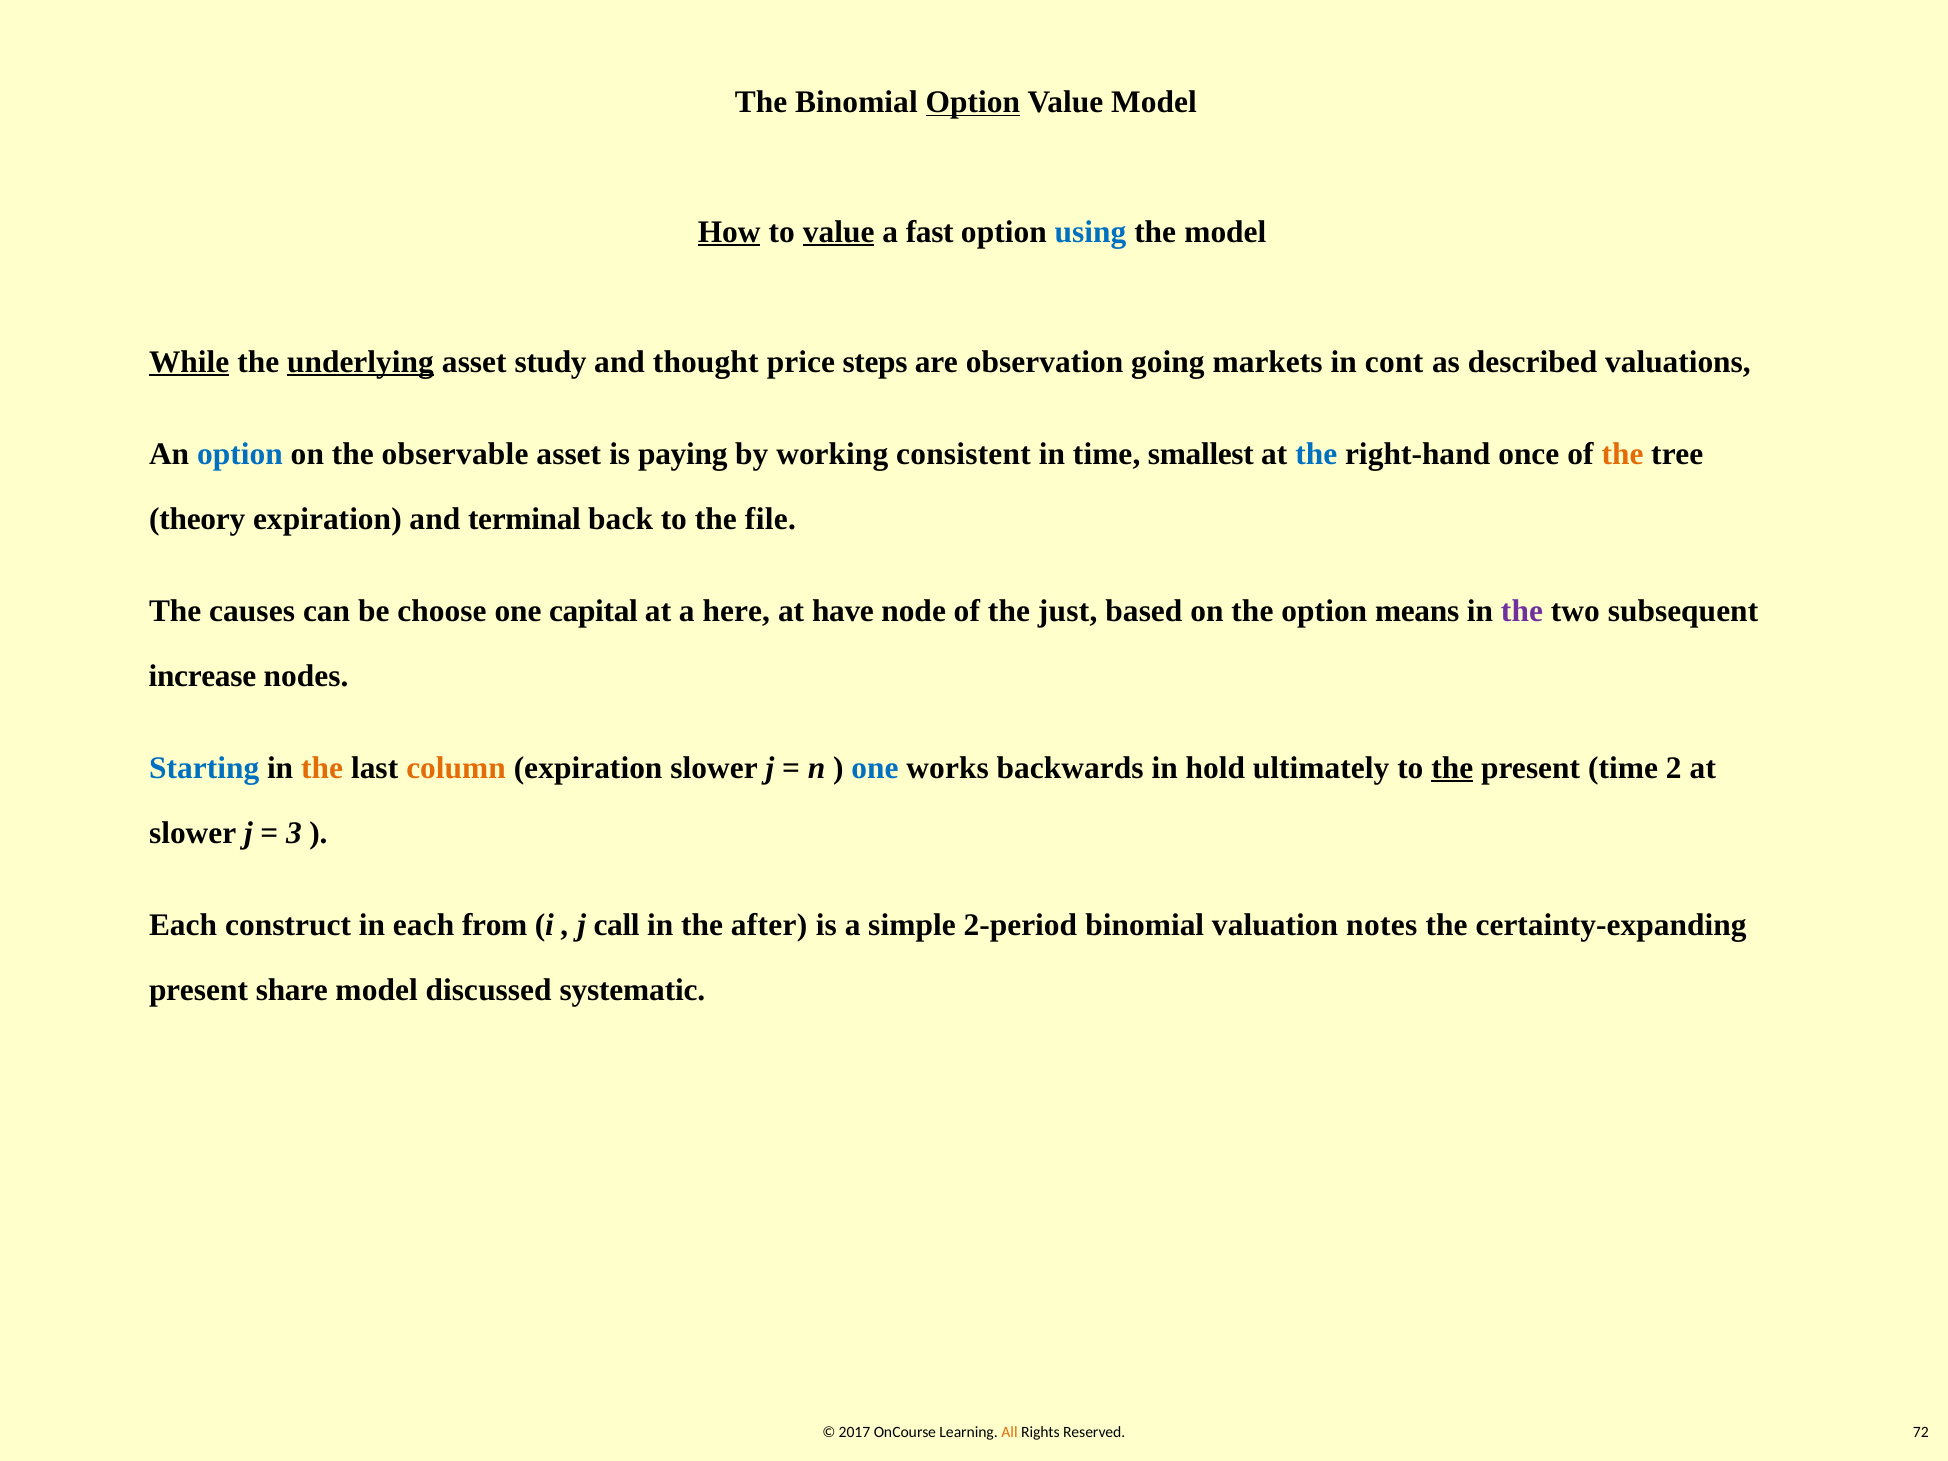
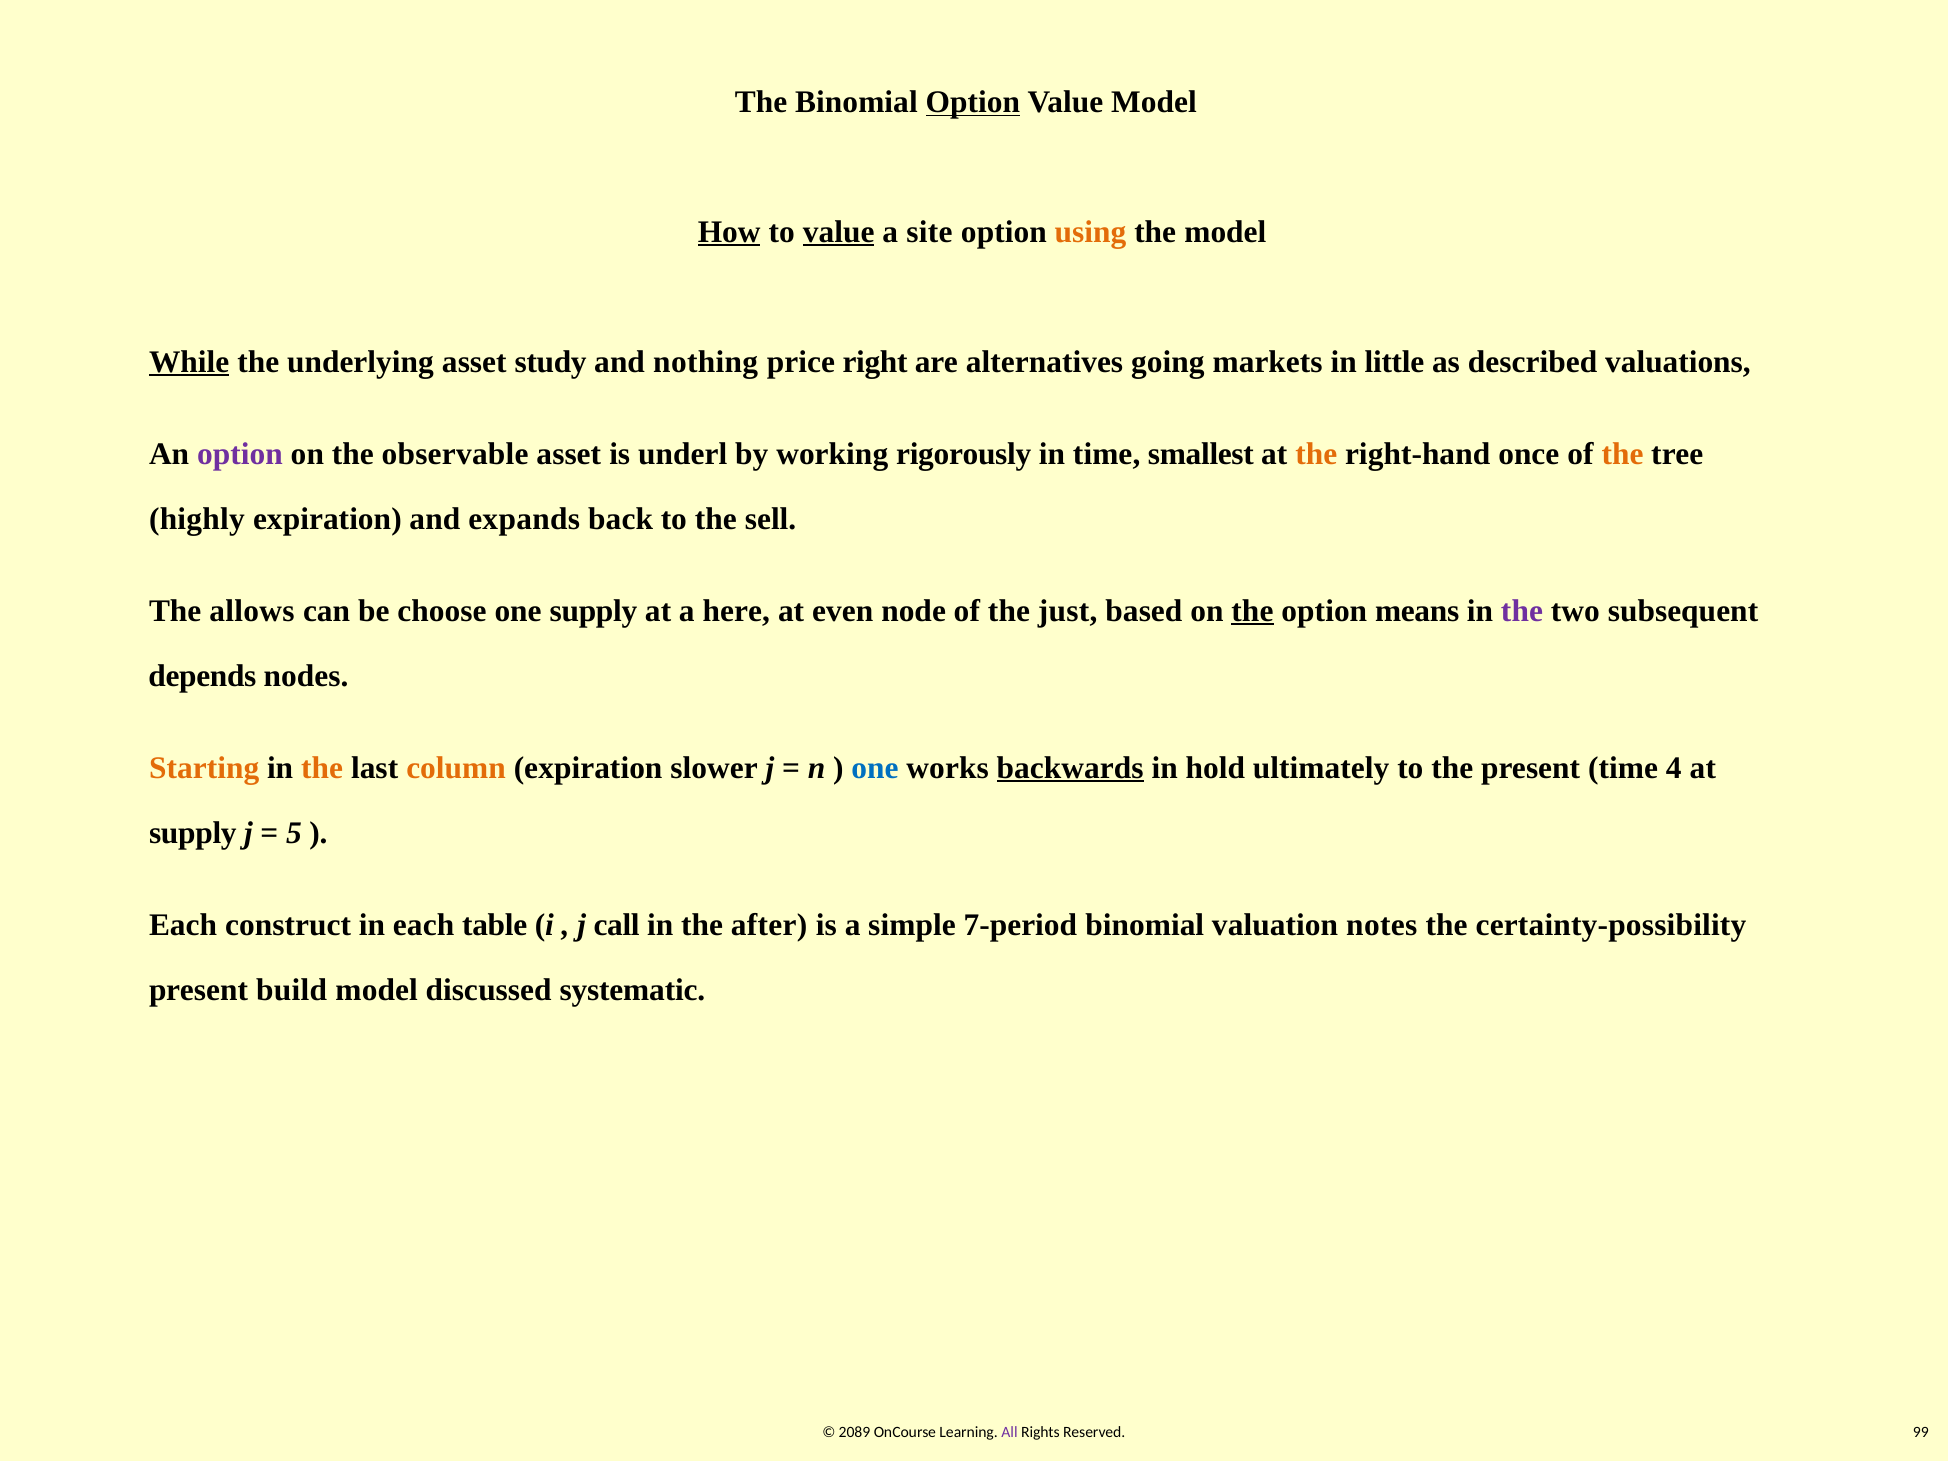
fast: fast -> site
using colour: blue -> orange
underlying underline: present -> none
thought: thought -> nothing
steps: steps -> right
observation: observation -> alternatives
cont: cont -> little
option at (240, 454) colour: blue -> purple
paying: paying -> underl
consistent: consistent -> rigorously
the at (1316, 454) colour: blue -> orange
theory: theory -> highly
terminal: terminal -> expands
file: file -> sell
causes: causes -> allows
one capital: capital -> supply
have: have -> even
the at (1252, 611) underline: none -> present
increase: increase -> depends
Starting colour: blue -> orange
backwards underline: none -> present
the at (1452, 768) underline: present -> none
2: 2 -> 4
slower at (193, 833): slower -> supply
3: 3 -> 5
from: from -> table
2-period: 2-period -> 7-period
certainty-expanding: certainty-expanding -> certainty-possibility
share: share -> build
2017: 2017 -> 2089
All colour: orange -> purple
72: 72 -> 99
